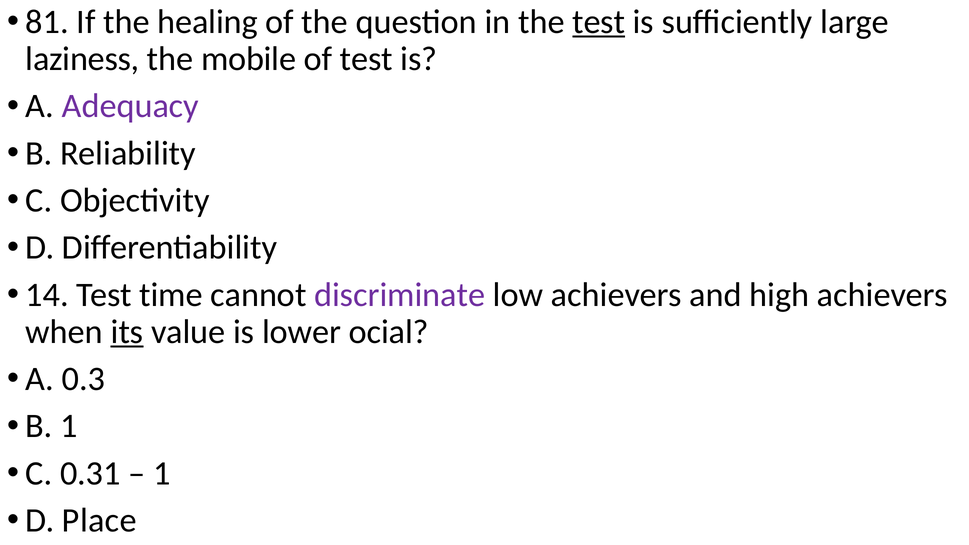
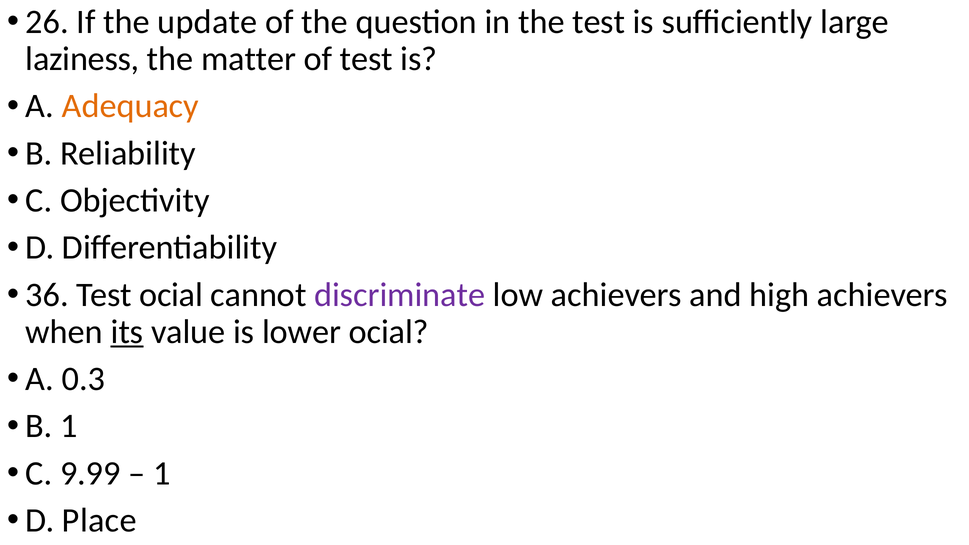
81: 81 -> 26
healing: healing -> update
test at (599, 22) underline: present -> none
mobile: mobile -> matter
Adequacy colour: purple -> orange
14: 14 -> 36
Test time: time -> ocial
0.31: 0.31 -> 9.99
